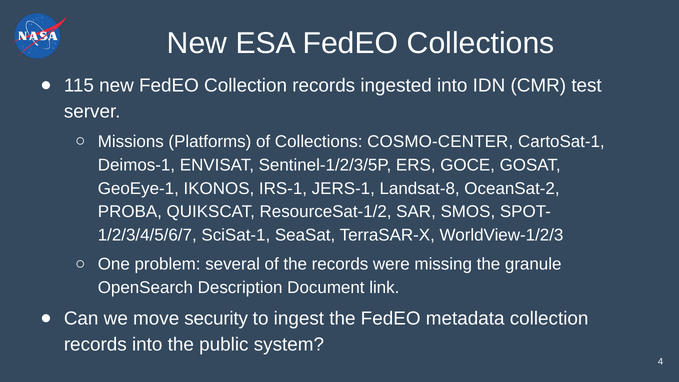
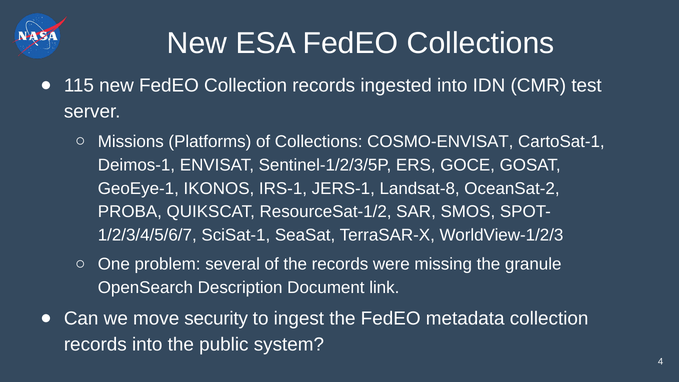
COSMO-CENTER: COSMO-CENTER -> COSMO-ENVISAT
